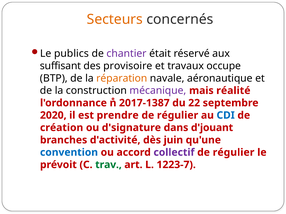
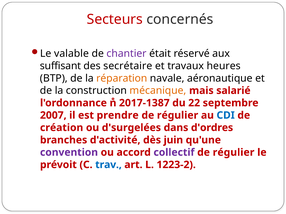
Secteurs colour: orange -> red
publics: publics -> valable
provisoire: provisoire -> secrétaire
occupe: occupe -> heures
mécanique colour: purple -> orange
réalité: réalité -> salarié
2020: 2020 -> 2007
d'signature: d'signature -> d'surgelées
d'jouant: d'jouant -> d'ordres
convention colour: blue -> purple
trav colour: green -> blue
1223-7: 1223-7 -> 1223-2
